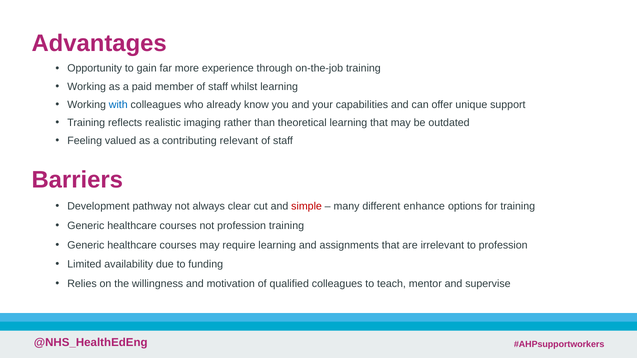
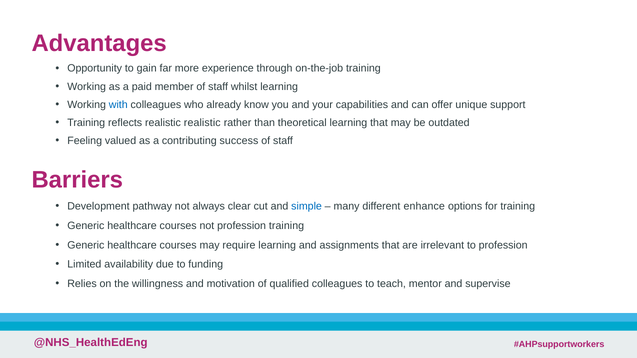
realistic imaging: imaging -> realistic
relevant: relevant -> success
simple colour: red -> blue
